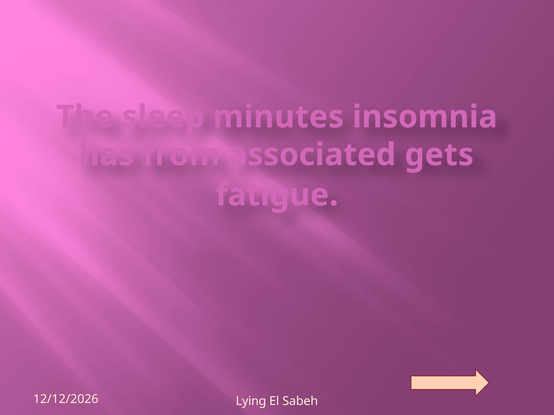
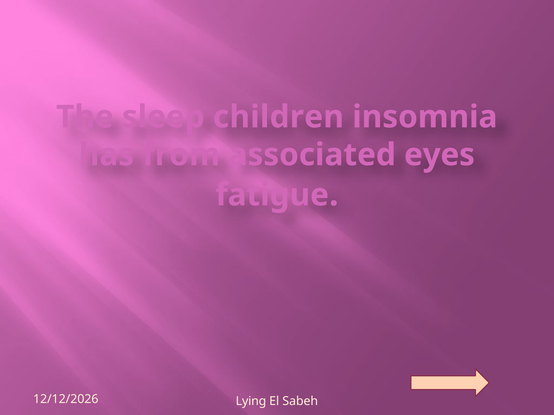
minutes: minutes -> children
gets: gets -> eyes
